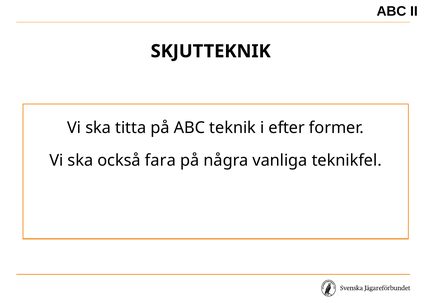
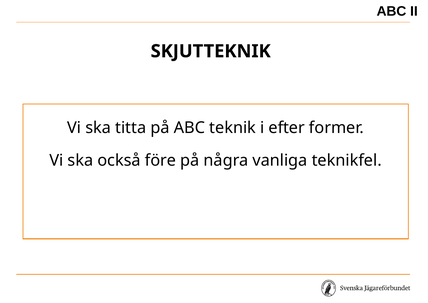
fara: fara -> före
